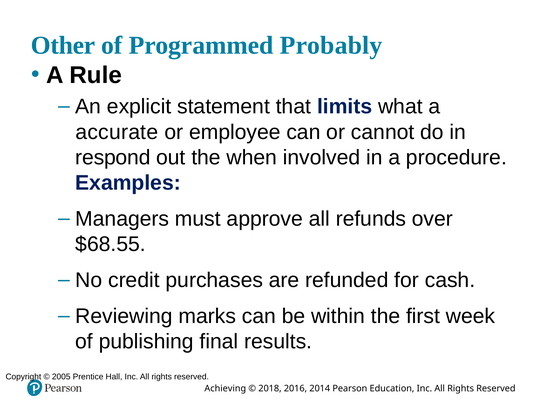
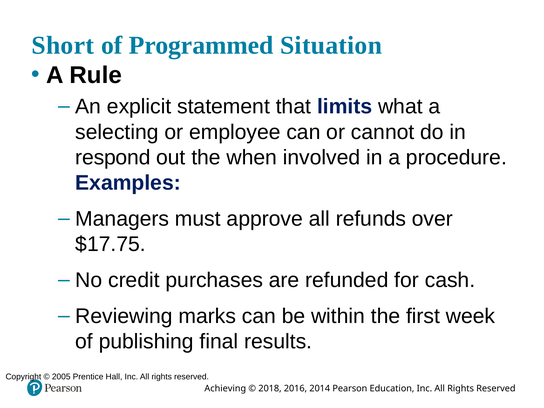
Other: Other -> Short
Probably: Probably -> Situation
accurate: accurate -> selecting
$68.55: $68.55 -> $17.75
